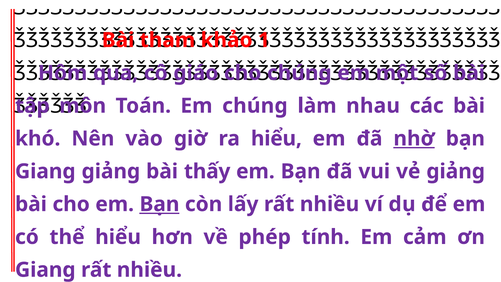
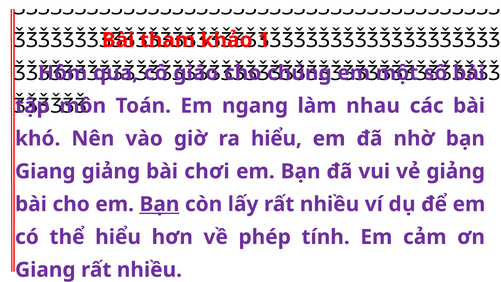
Em chúng: chúng -> ngang
nhờ underline: present -> none
thấy: thấy -> chơi
